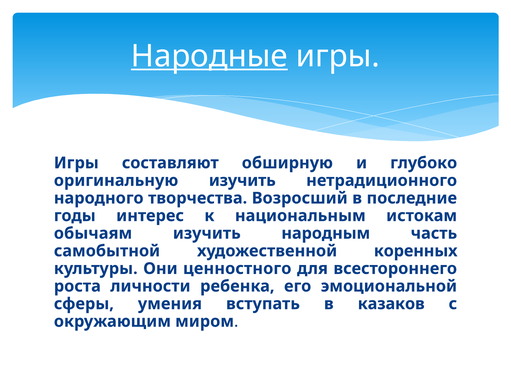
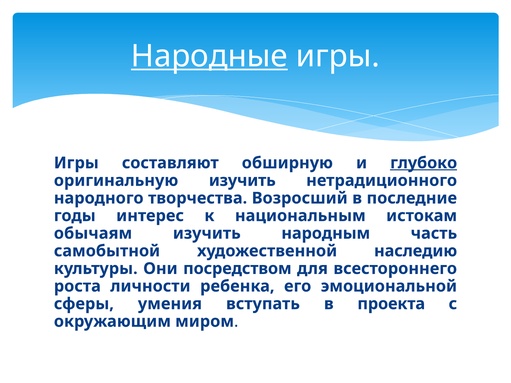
глубоко underline: none -> present
коренных: коренных -> наследию
ценностного: ценностного -> посредством
казаков: казаков -> проекта
